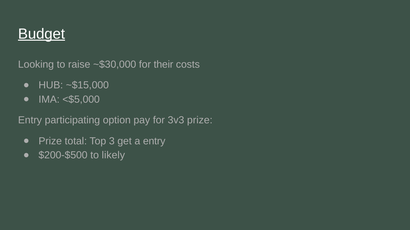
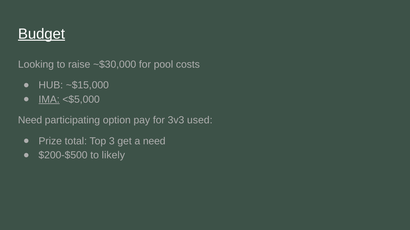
their: their -> pool
IMA underline: none -> present
Entry at (30, 121): Entry -> Need
3v3 prize: prize -> used
a entry: entry -> need
